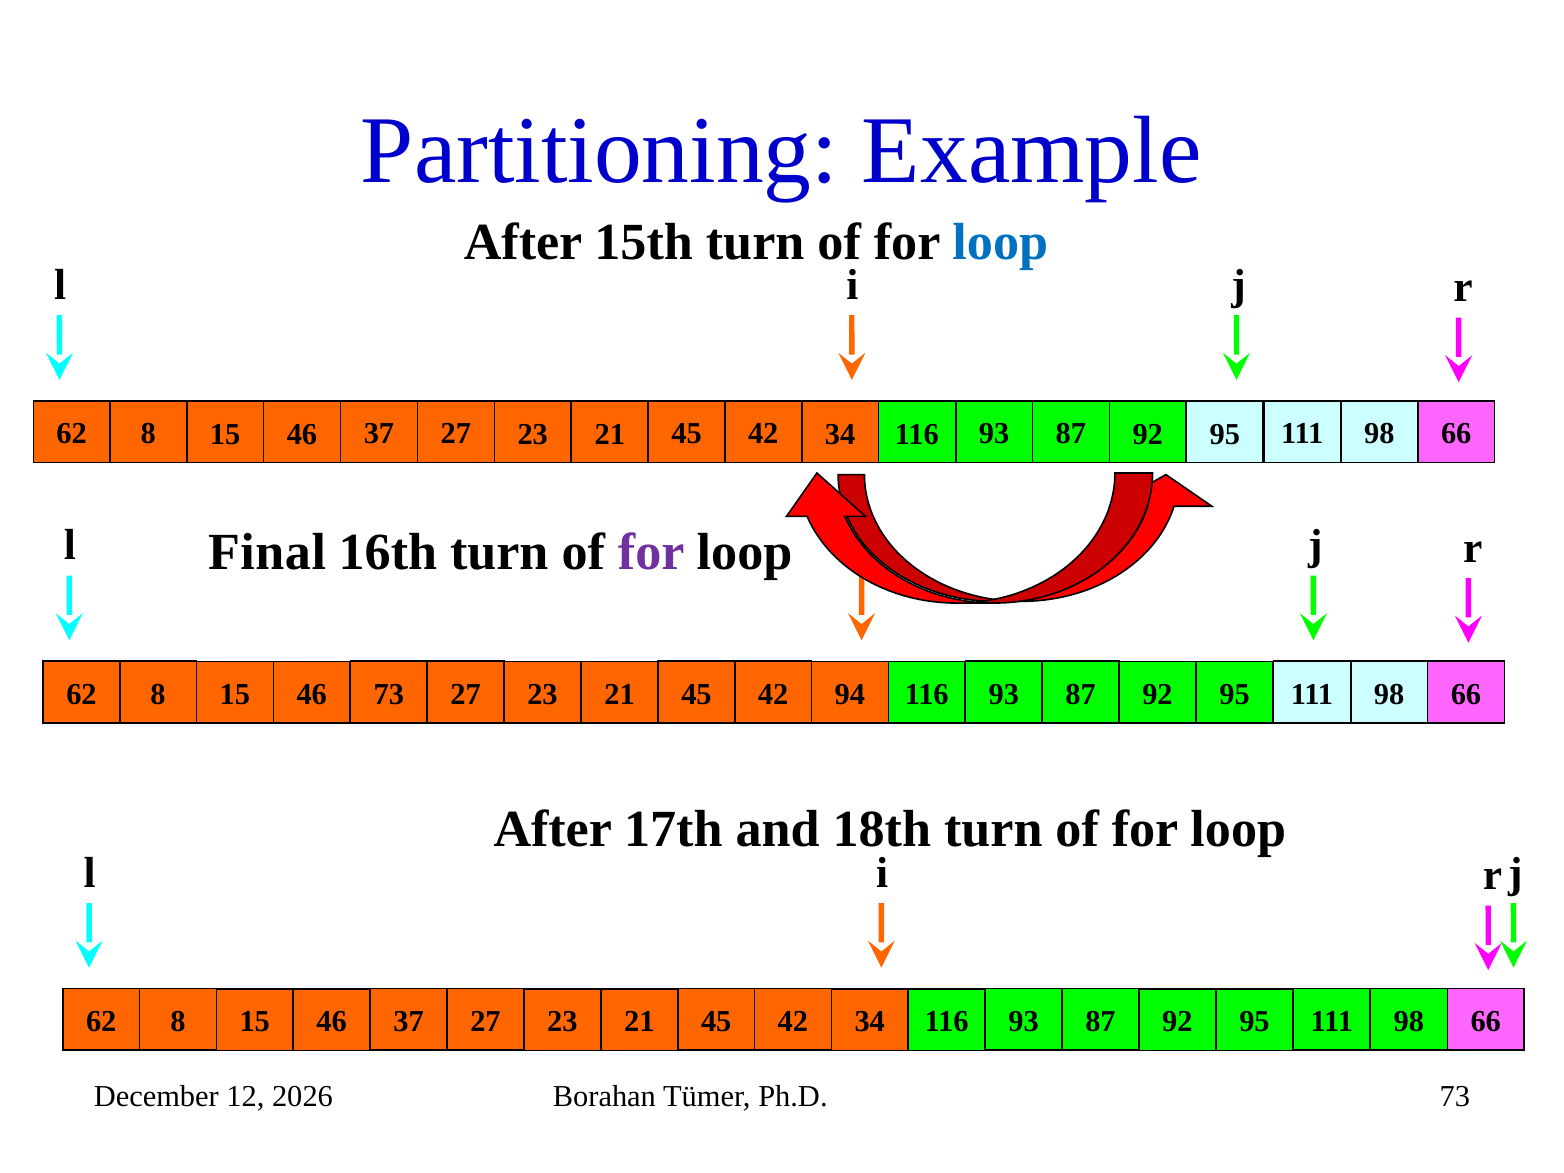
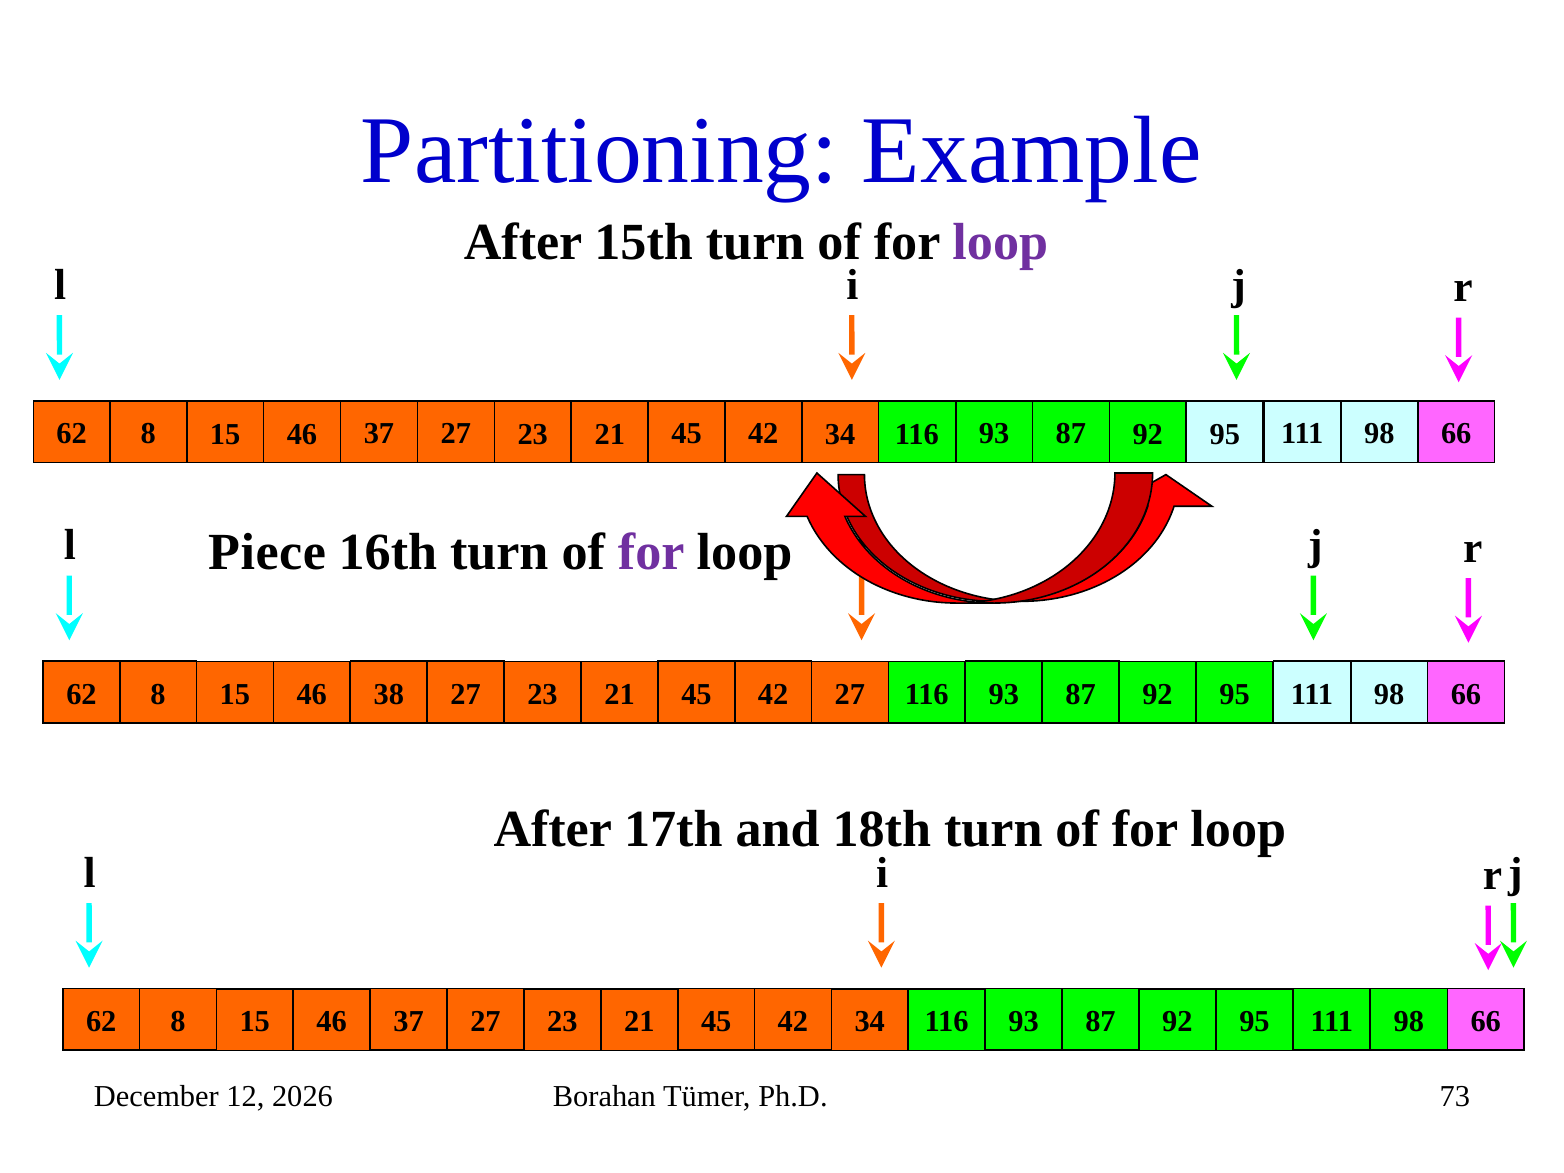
loop at (1000, 242) colour: blue -> purple
Final: Final -> Piece
46 73: 73 -> 38
42 94: 94 -> 27
